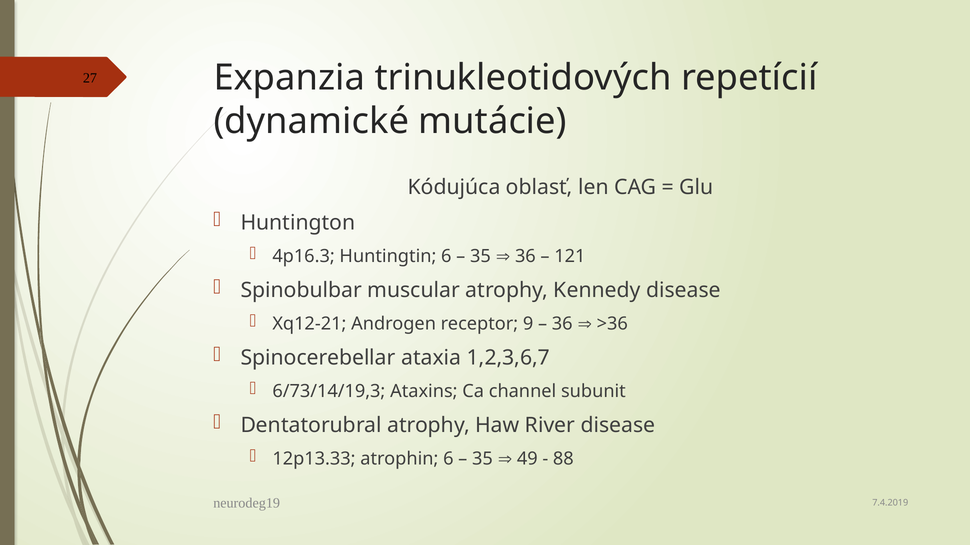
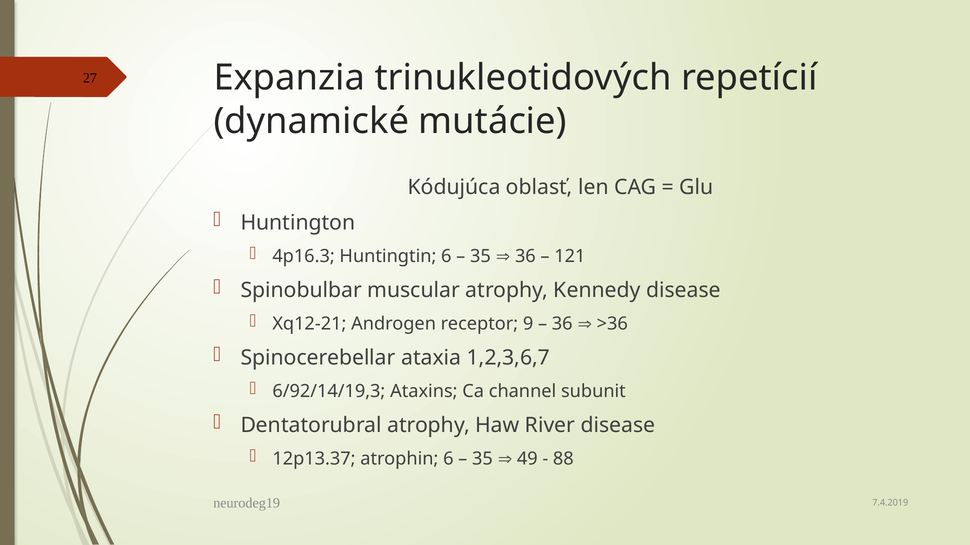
6/73/14/19,3: 6/73/14/19,3 -> 6/92/14/19,3
12p13.33: 12p13.33 -> 12p13.37
